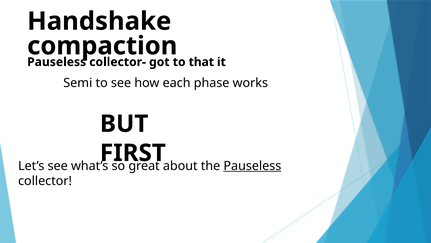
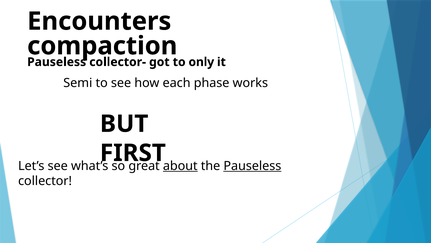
Handshake: Handshake -> Encounters
that: that -> only
about underline: none -> present
